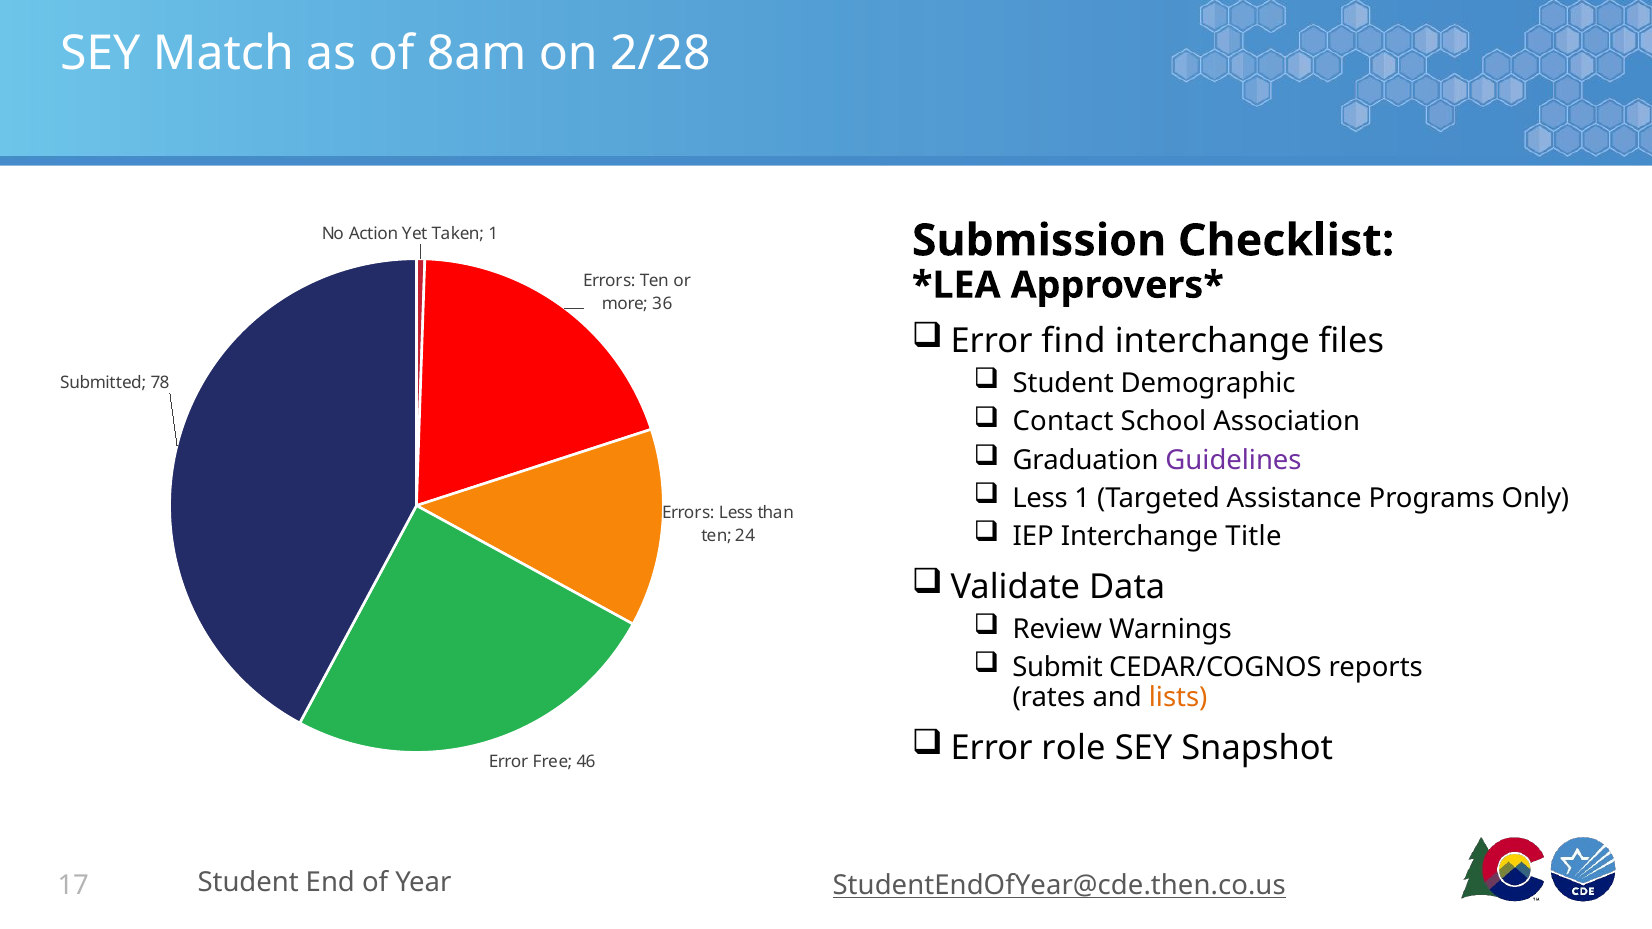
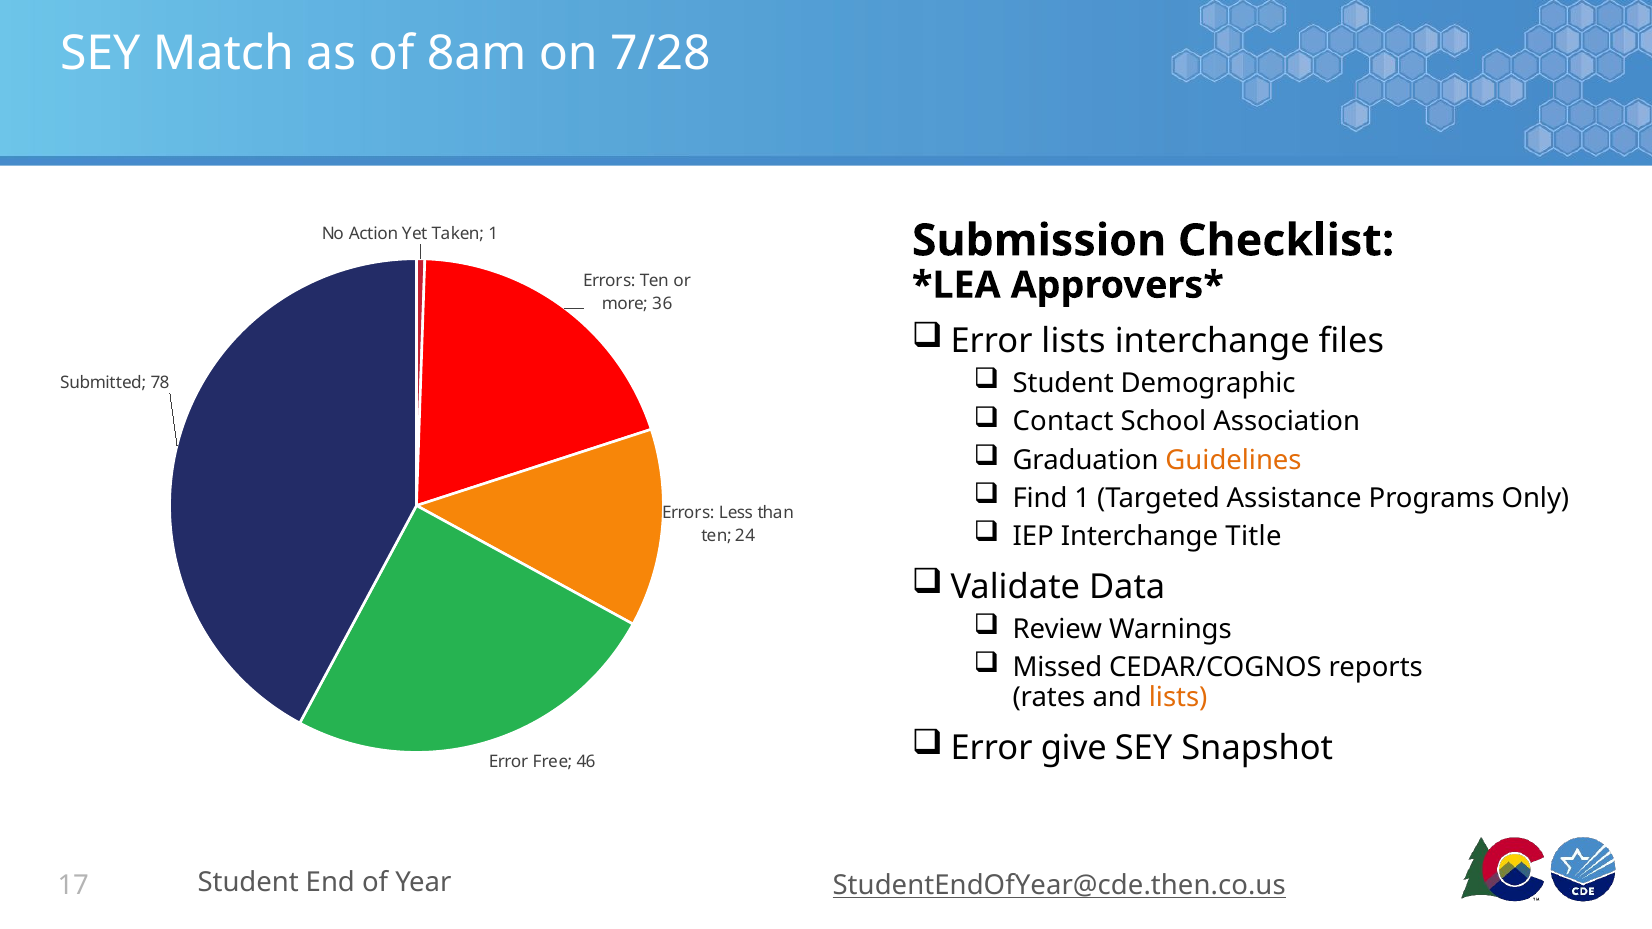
2/28: 2/28 -> 7/28
Error find: find -> lists
Guidelines colour: purple -> orange
Less at (1040, 499): Less -> Find
Submit: Submit -> Missed
role: role -> give
